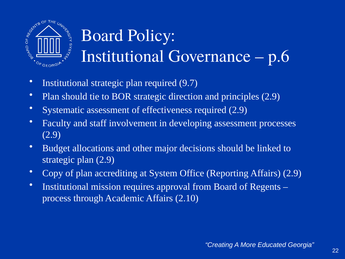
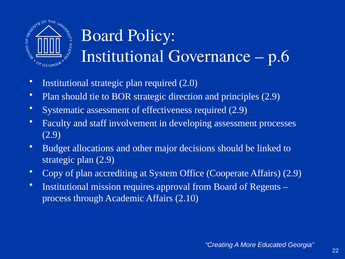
9.7: 9.7 -> 2.0
Reporting: Reporting -> Cooperate
